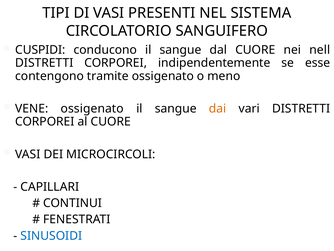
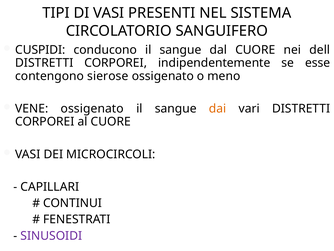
nell: nell -> dell
tramite: tramite -> sierose
SINUSOIDI colour: blue -> purple
